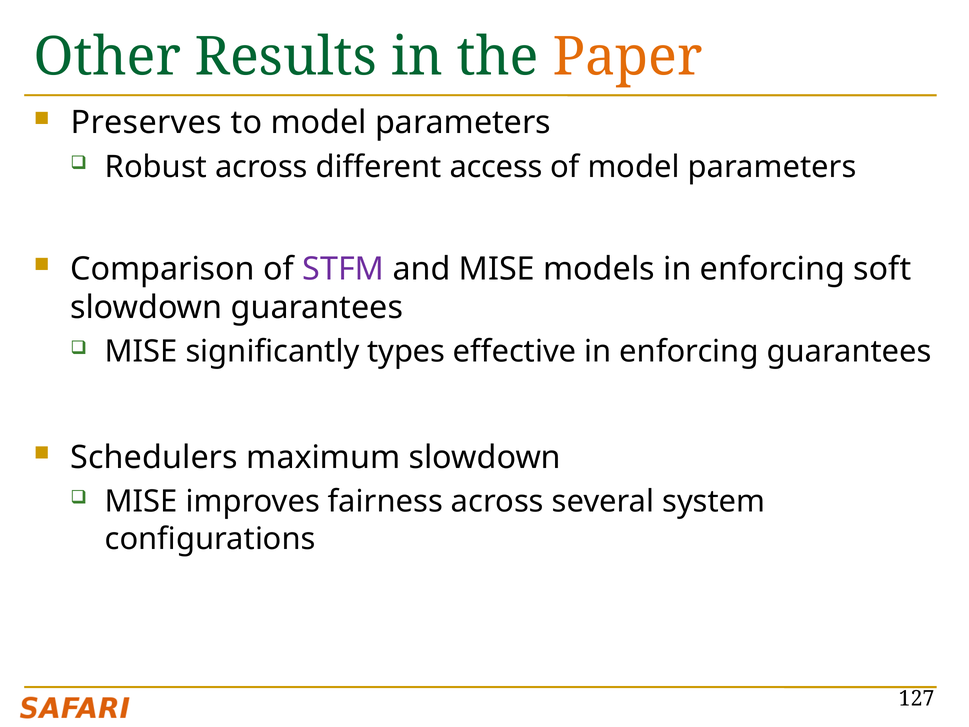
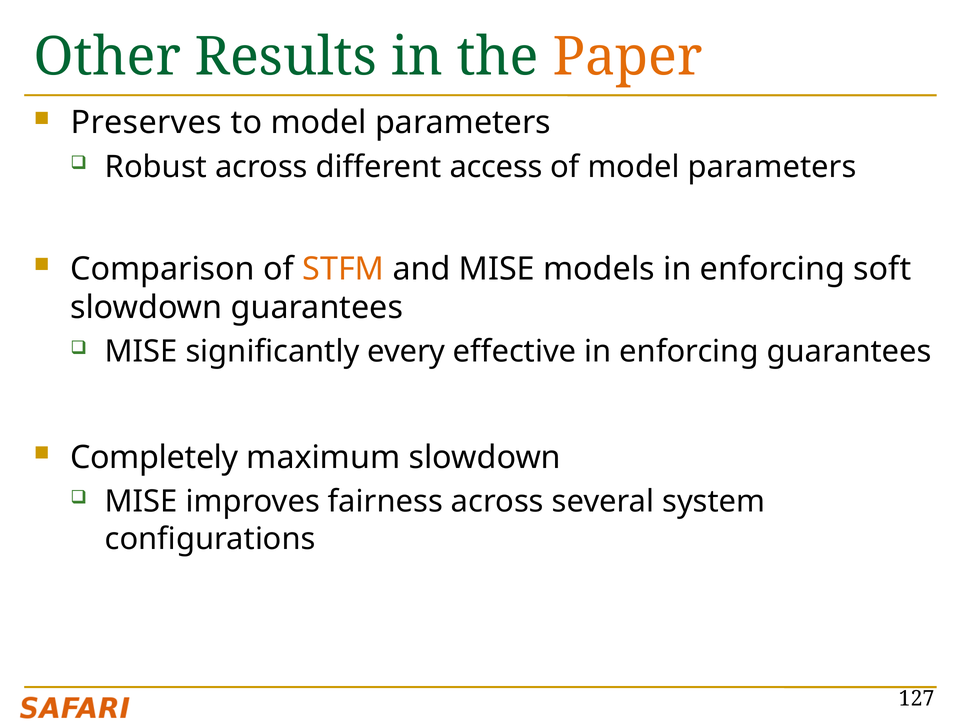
STFM colour: purple -> orange
types: types -> every
Schedulers: Schedulers -> Completely
